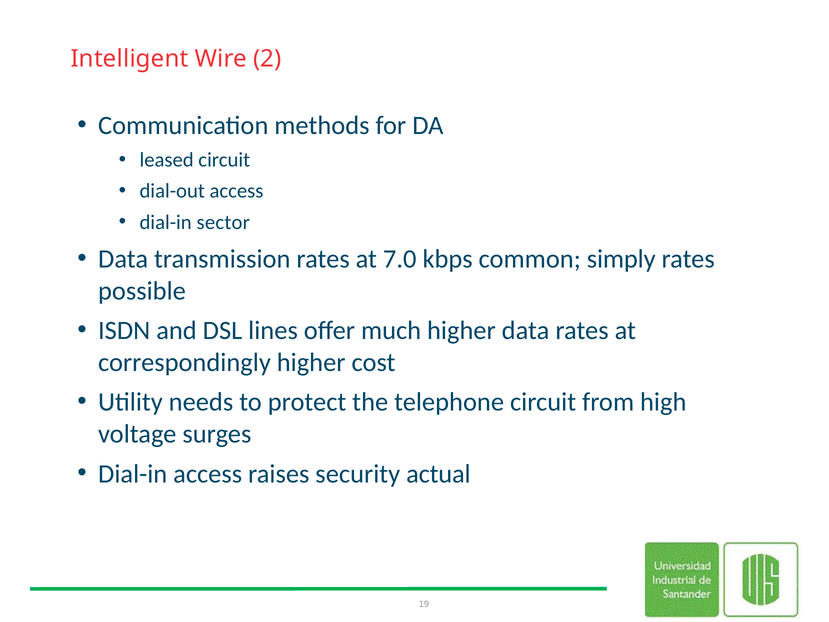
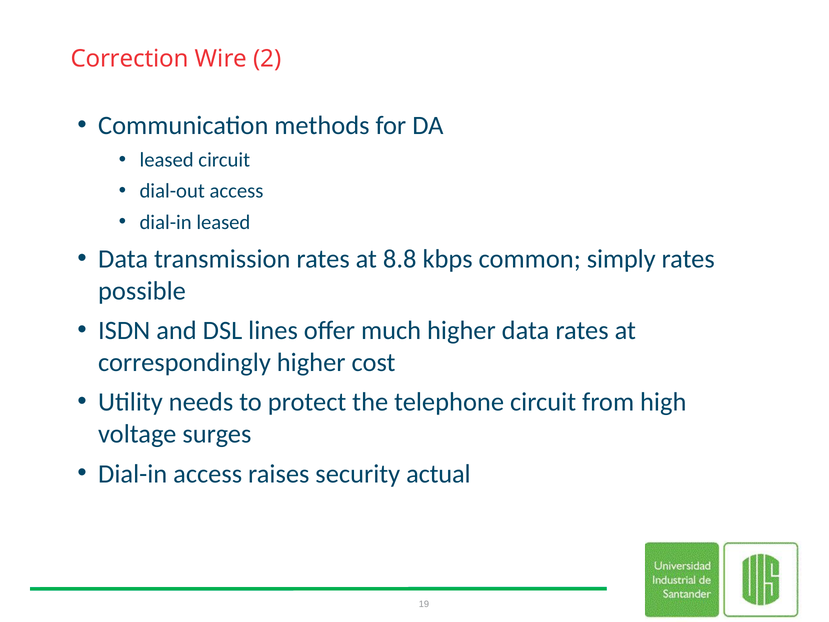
Intelligent: Intelligent -> Correction
dial-in sector: sector -> leased
7.0: 7.0 -> 8.8
